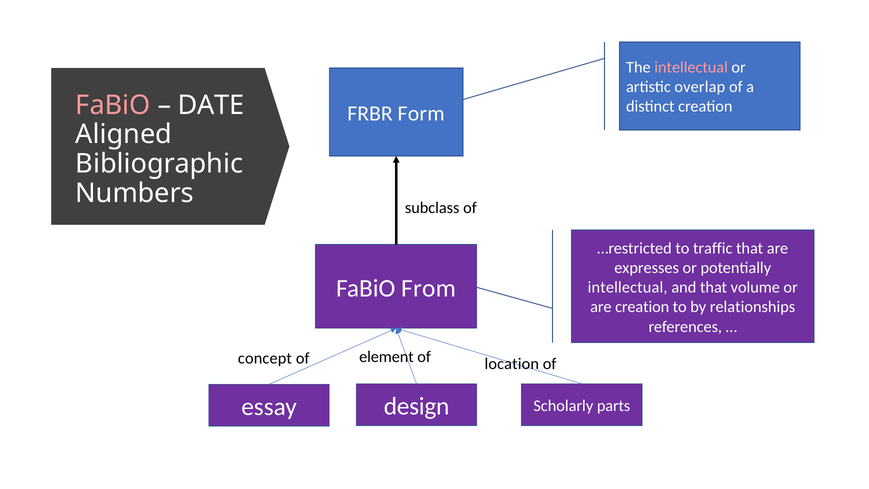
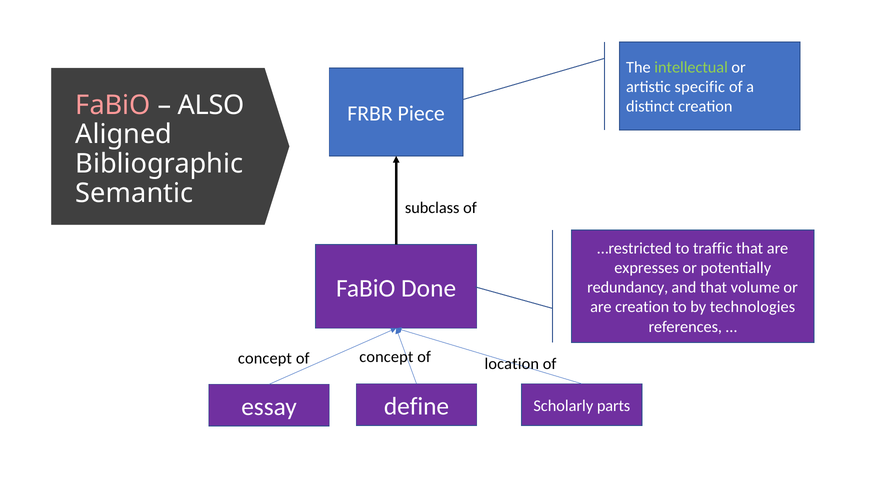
intellectual at (691, 67) colour: pink -> light green
overlap: overlap -> specific
DATE: DATE -> ALSO
Form: Form -> Piece
Numbers: Numbers -> Semantic
From: From -> Done
intellectual at (628, 287): intellectual -> redundancy
relationships: relationships -> technologies
element at (386, 357): element -> concept
design: design -> define
